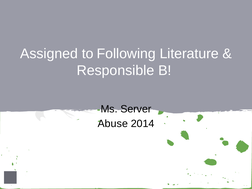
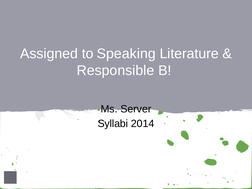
Following: Following -> Speaking
Abuse: Abuse -> Syllabi
